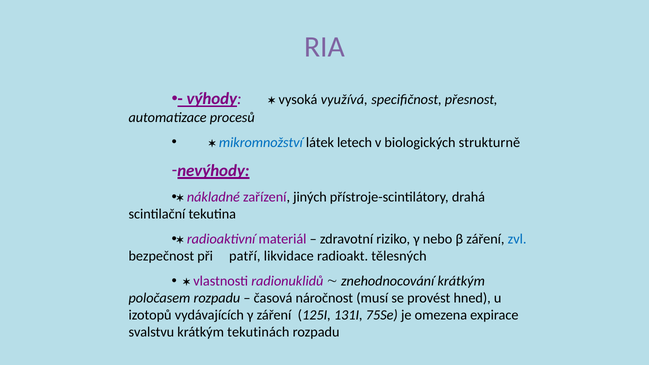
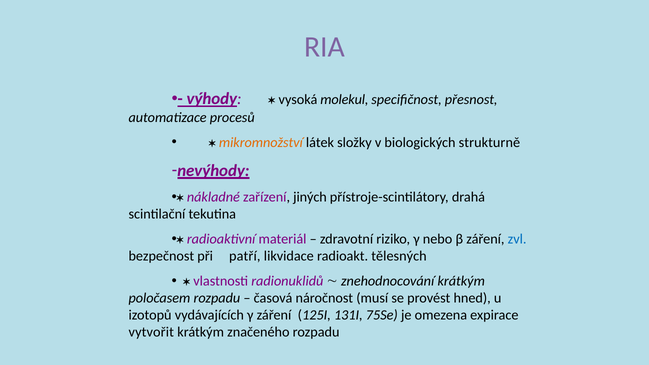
využívá: využívá -> molekul
mikromnožství colour: blue -> orange
letech: letech -> složky
svalstvu: svalstvu -> vytvořit
tekutinách: tekutinách -> značeného
